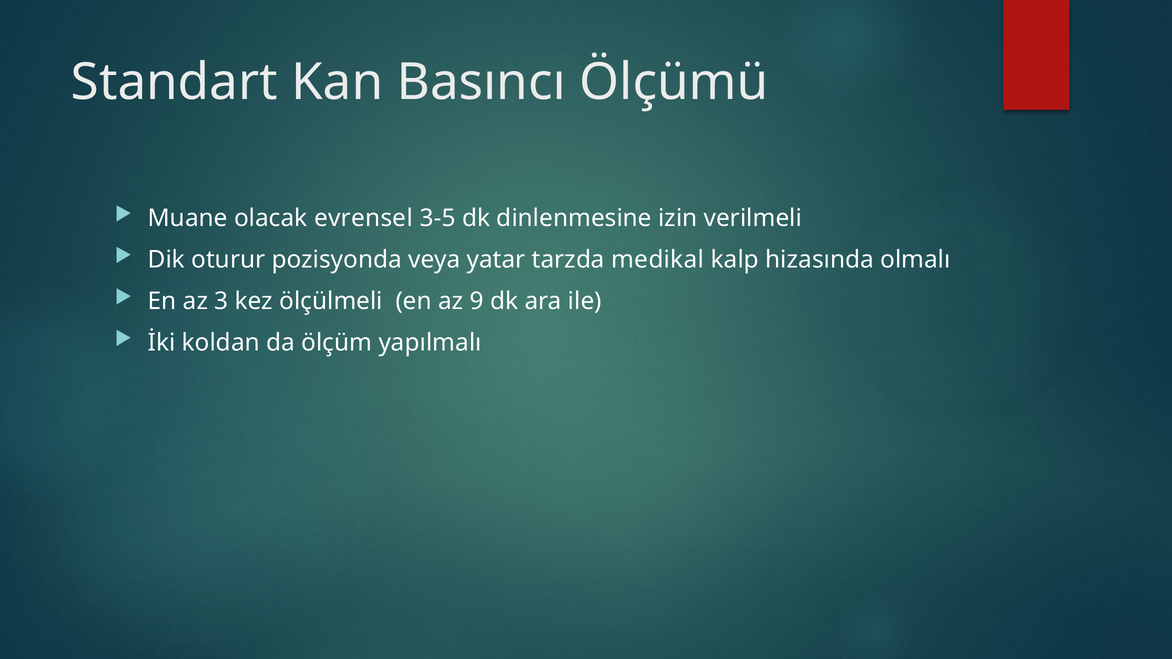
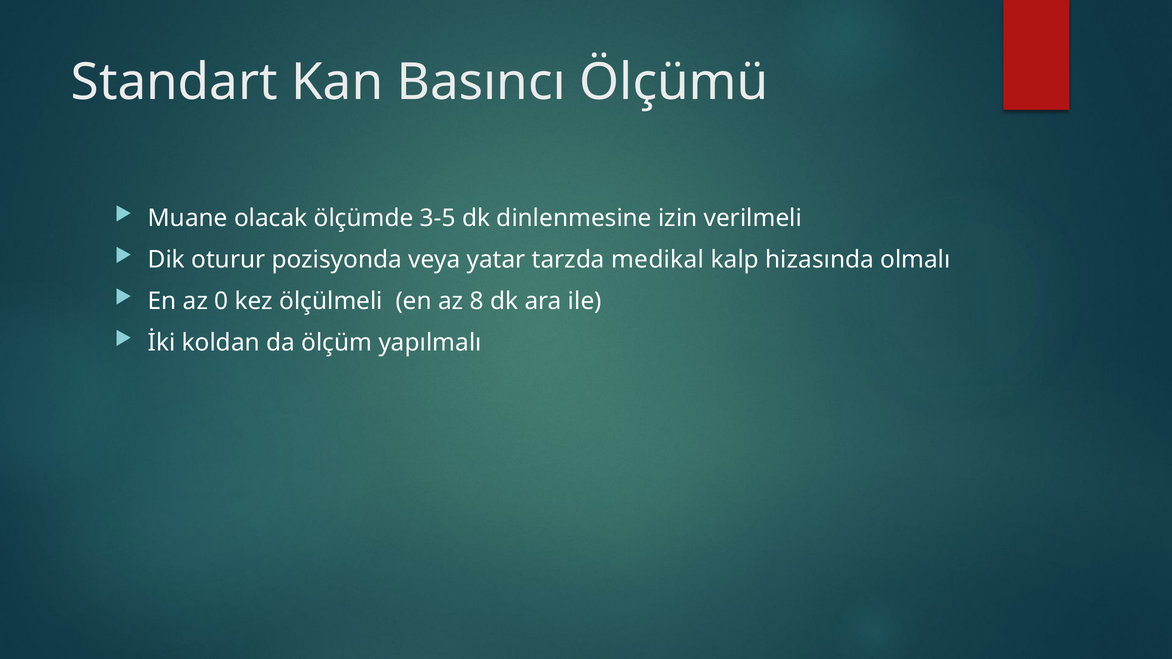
evrensel: evrensel -> ölçümde
3: 3 -> 0
9: 9 -> 8
